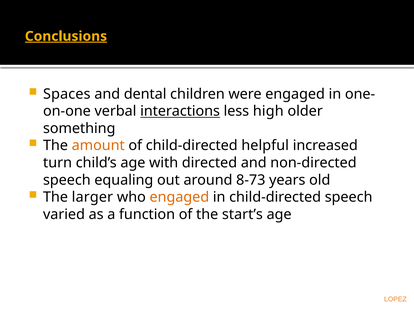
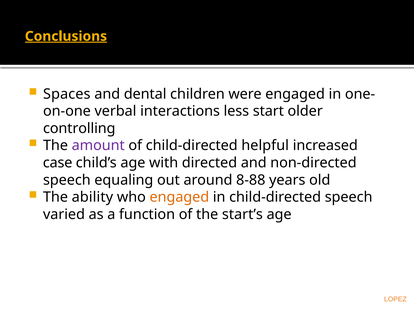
interactions underline: present -> none
high: high -> start
something: something -> controlling
amount colour: orange -> purple
turn: turn -> case
8-73: 8-73 -> 8-88
larger: larger -> ability
